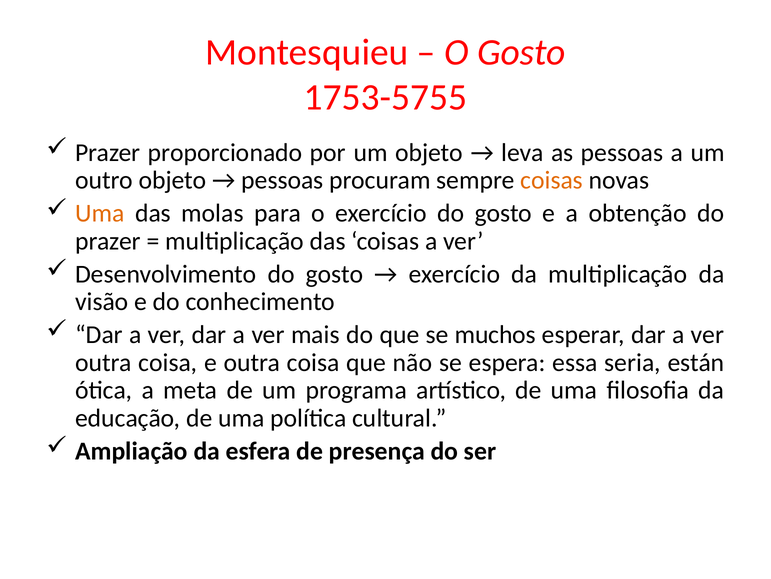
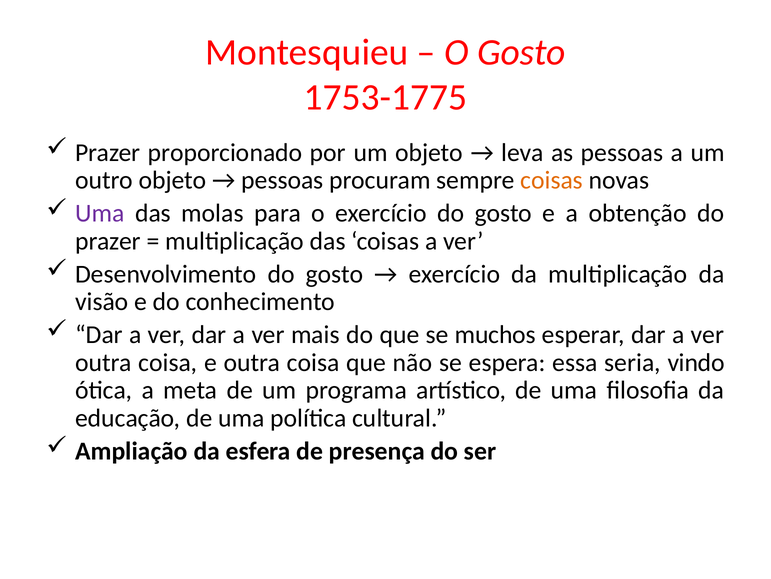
1753-5755: 1753-5755 -> 1753-1775
Uma at (100, 213) colour: orange -> purple
están: están -> vindo
